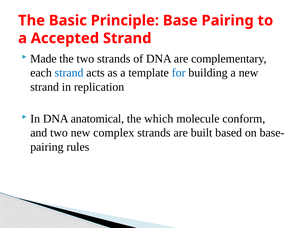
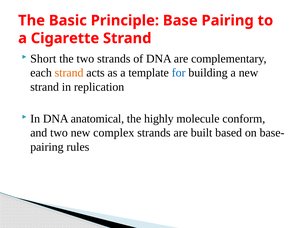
Accepted: Accepted -> Cigarette
Made: Made -> Short
strand at (69, 73) colour: blue -> orange
which: which -> highly
